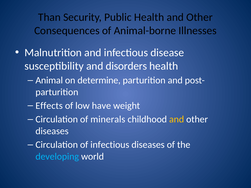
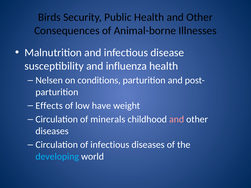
Than: Than -> Birds
disorders: disorders -> influenza
Animal: Animal -> Nelsen
determine: determine -> conditions
and at (177, 120) colour: yellow -> pink
